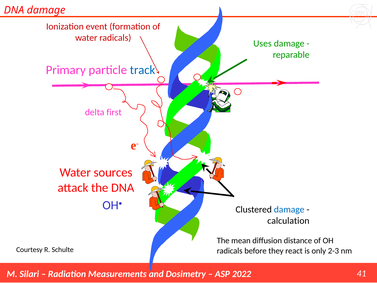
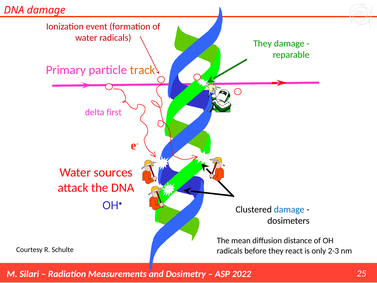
Uses at (262, 43): Uses -> They
track colour: blue -> orange
calculation: calculation -> dosimeters
41: 41 -> 25
